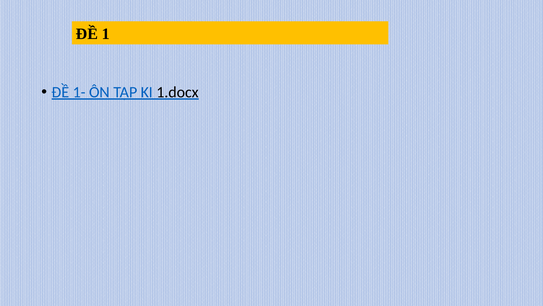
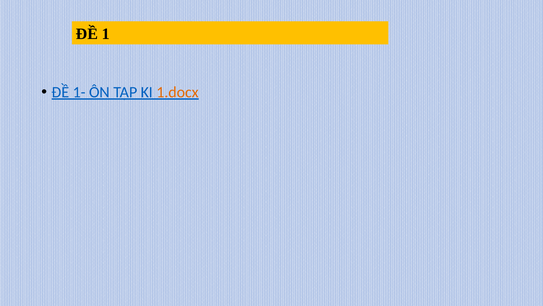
1.docx colour: black -> orange
